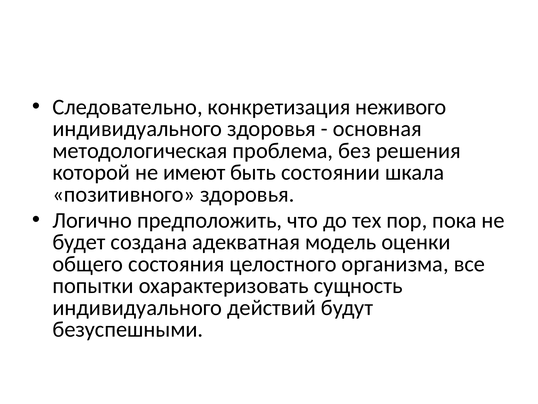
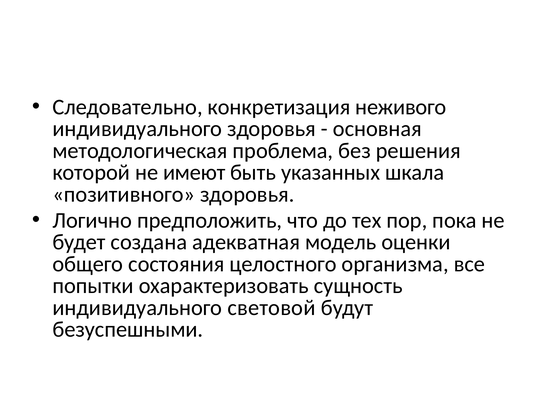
состоянии: состоянии -> указанных
действий: действий -> световой
